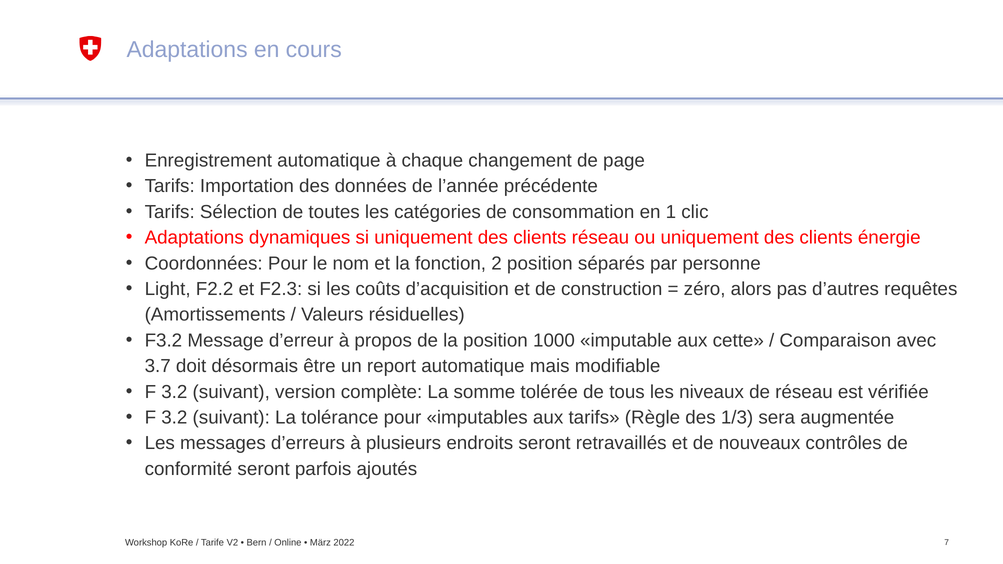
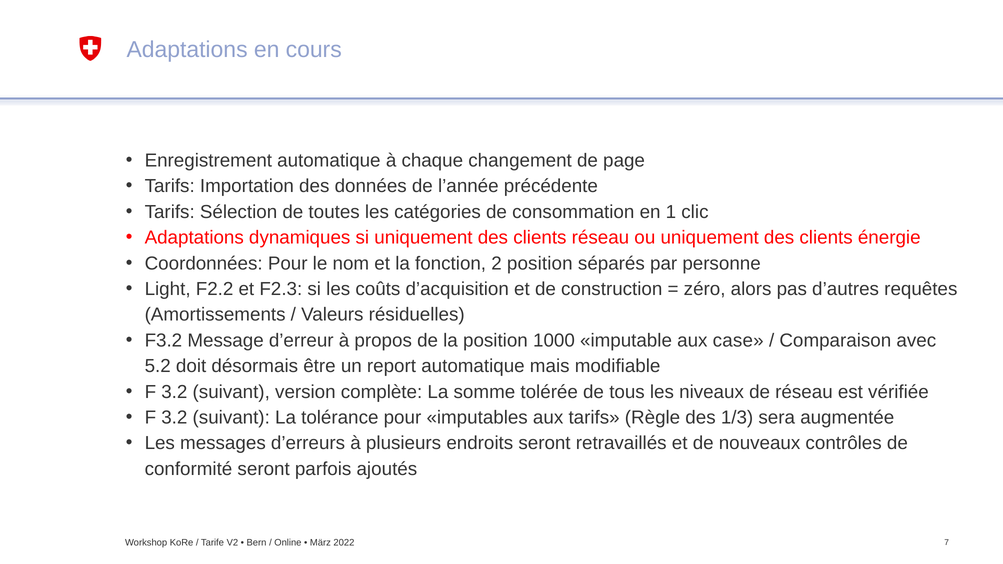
cette: cette -> case
3.7: 3.7 -> 5.2
